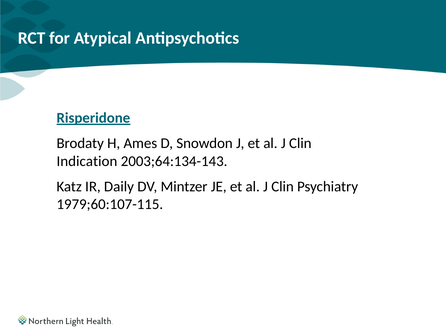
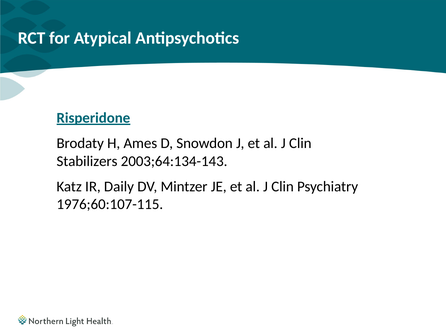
Indication: Indication -> Stabilizers
1979;60:107-115: 1979;60:107-115 -> 1976;60:107-115
